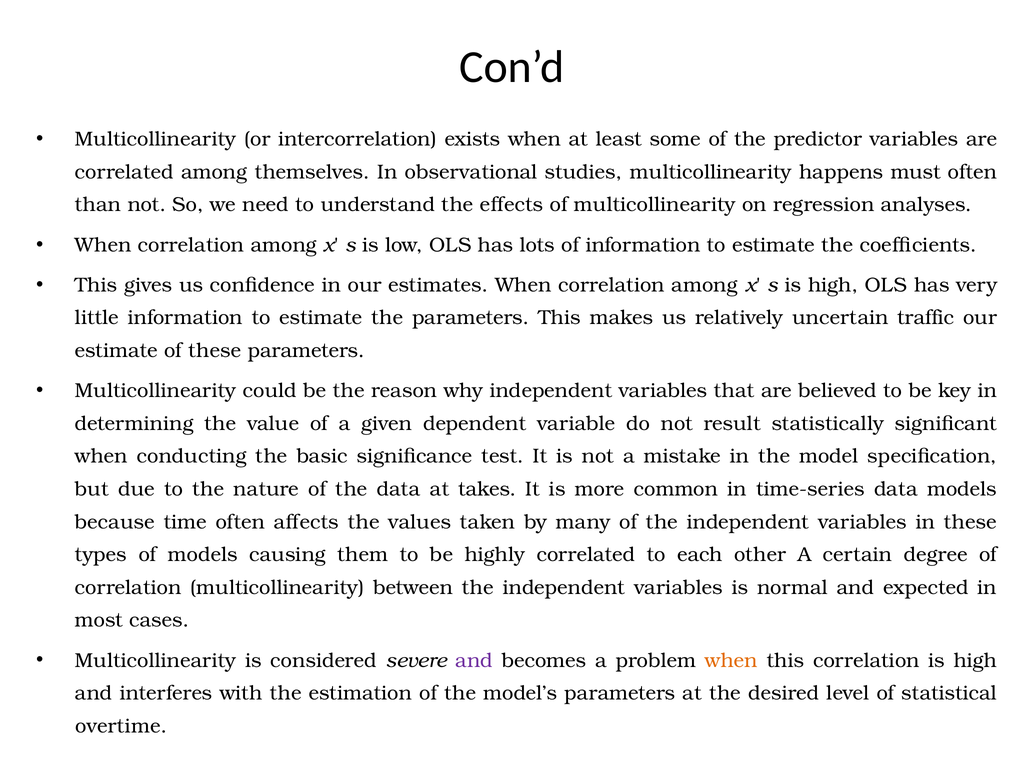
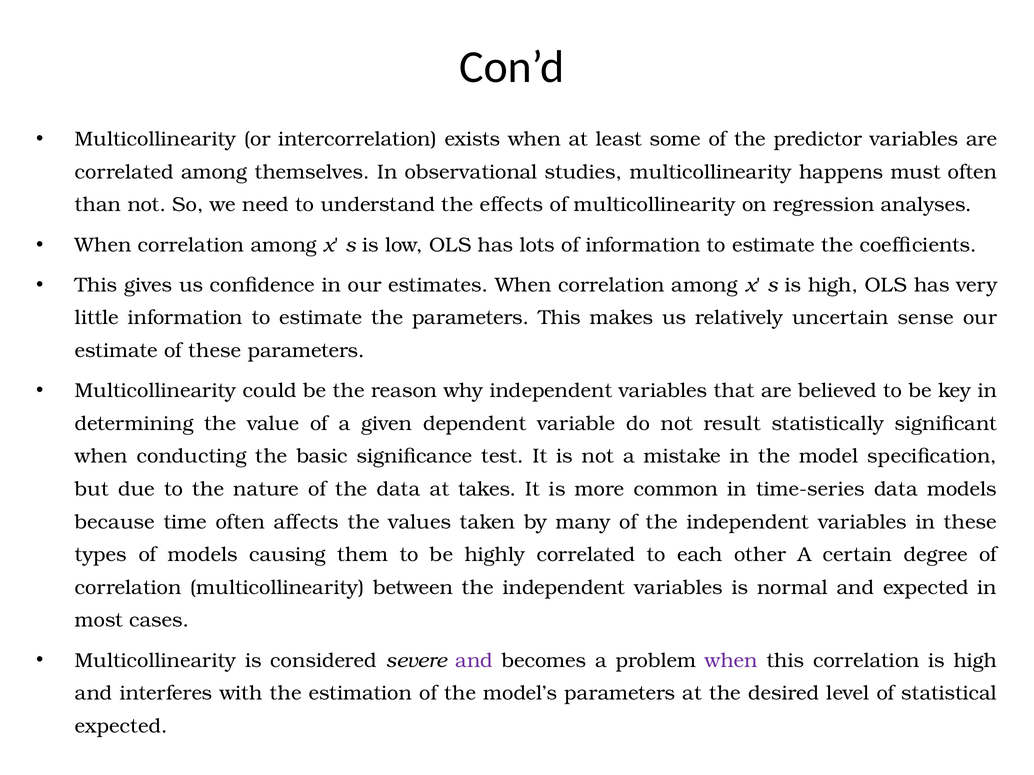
traffic: traffic -> sense
when at (731, 661) colour: orange -> purple
overtime at (121, 726): overtime -> expected
